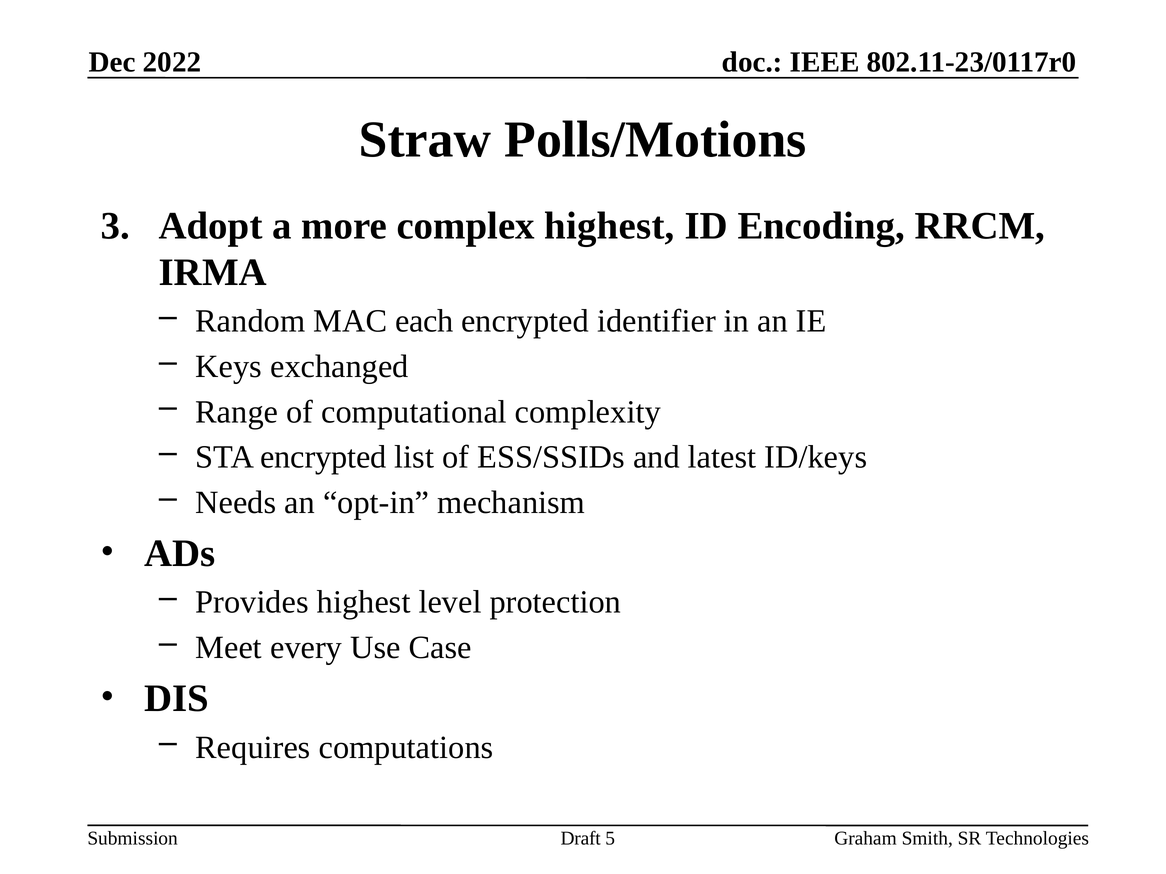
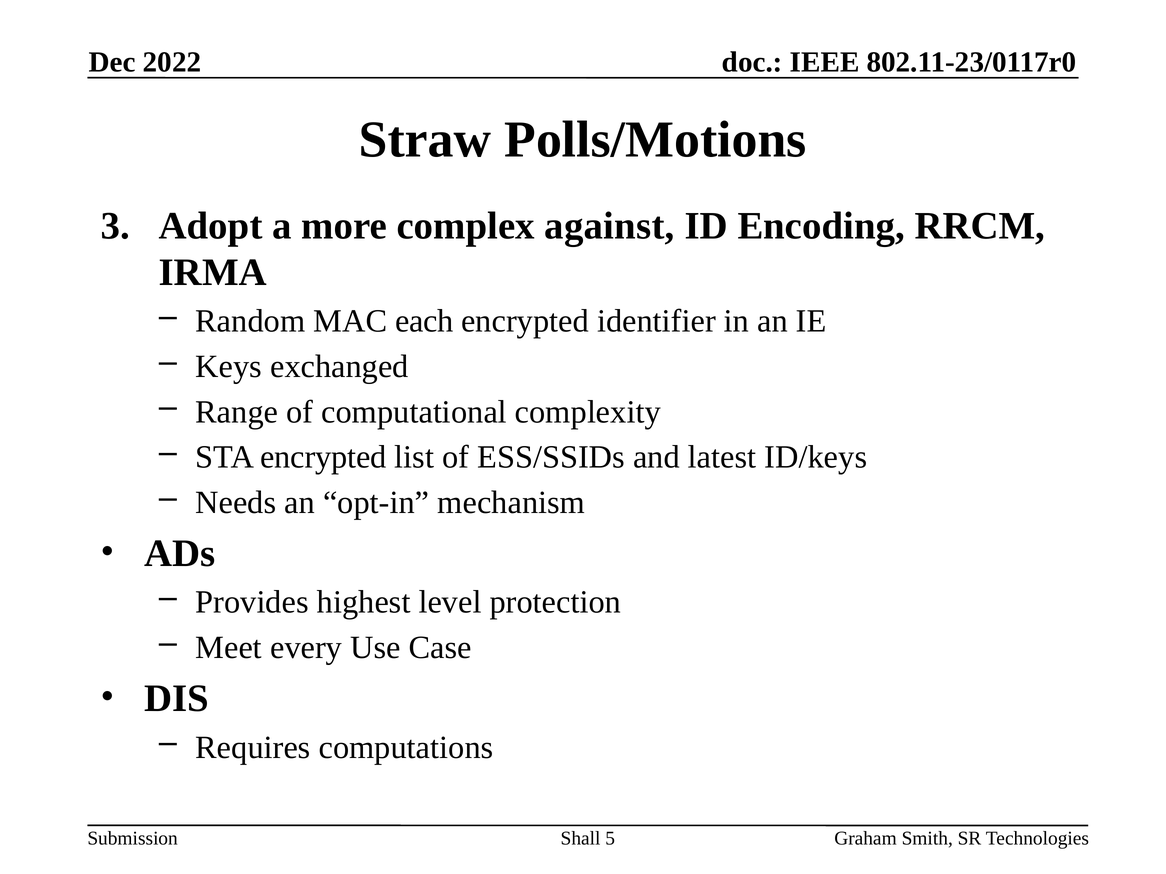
complex highest: highest -> against
Draft: Draft -> Shall
